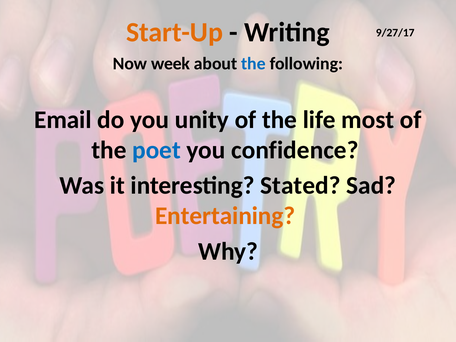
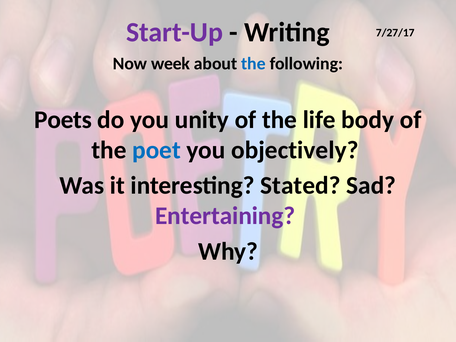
Start-Up colour: orange -> purple
9/27/17: 9/27/17 -> 7/27/17
Email: Email -> Poets
most: most -> body
confidence: confidence -> objectively
Entertaining colour: orange -> purple
